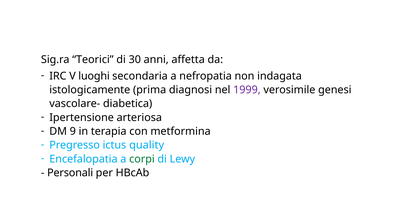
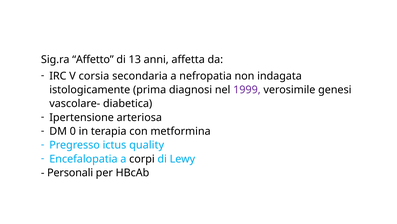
Teorici: Teorici -> Affetto
30: 30 -> 13
luoghi: luoghi -> corsia
9: 9 -> 0
corpi colour: green -> black
